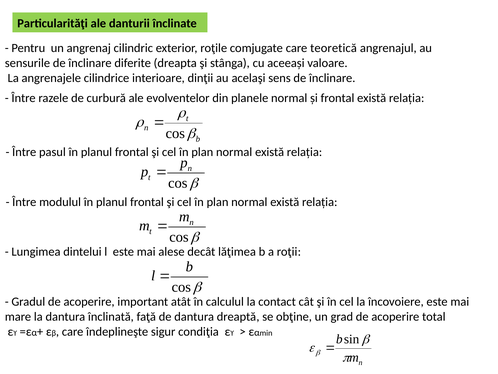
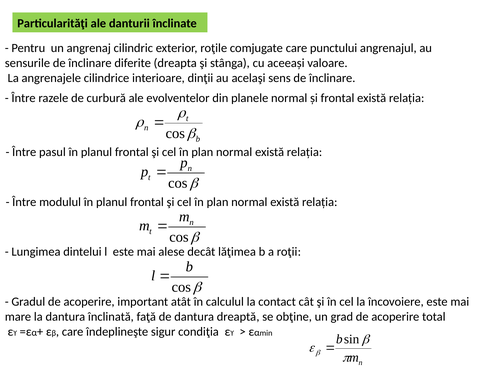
teoretică: teoretică -> punctului
